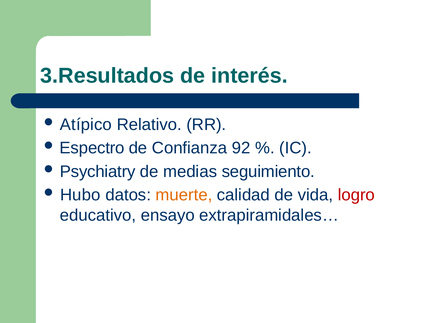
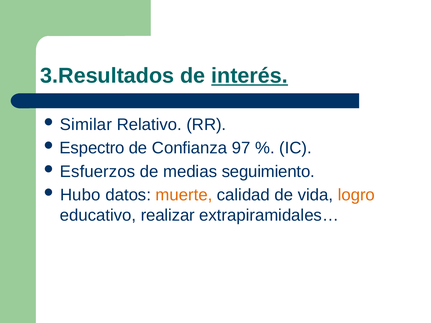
interés underline: none -> present
Atípico: Atípico -> Similar
92: 92 -> 97
Psychiatry: Psychiatry -> Esfuerzos
logro colour: red -> orange
ensayo: ensayo -> realizar
